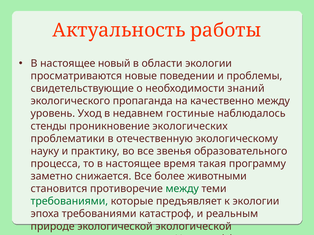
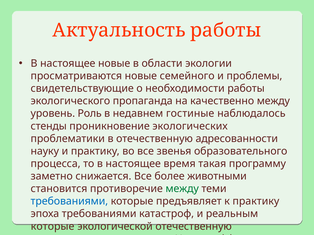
настоящее новый: новый -> новые
поведении: поведении -> семейного
знаний: знаний -> работы
Уход: Уход -> Роль
экологическому: экологическому -> адресованности
требованиями at (69, 202) colour: green -> blue
к экологии: экологии -> практику
природе at (53, 227): природе -> которые
экологической экологической: экологической -> отечественную
